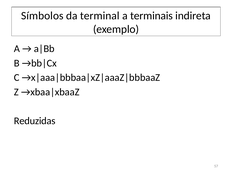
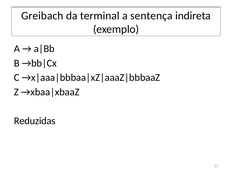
Símbolos: Símbolos -> Greibach
terminais: terminais -> sentença
